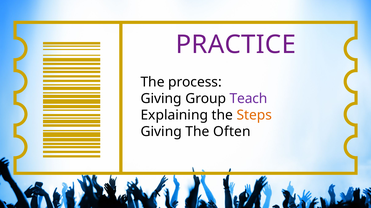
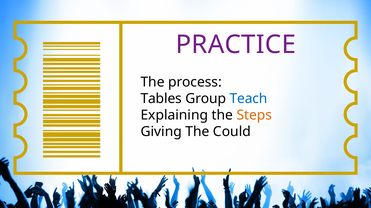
Giving at (161, 99): Giving -> Tables
Teach colour: purple -> blue
Often: Often -> Could
